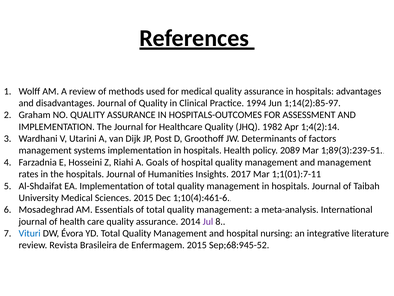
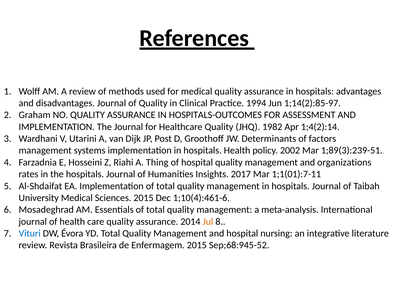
2089: 2089 -> 2002
Goals: Goals -> Thing
and management: management -> organizations
Jul colour: purple -> orange
